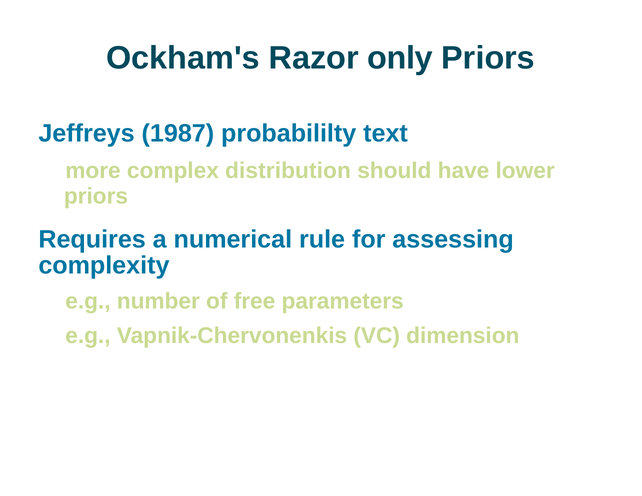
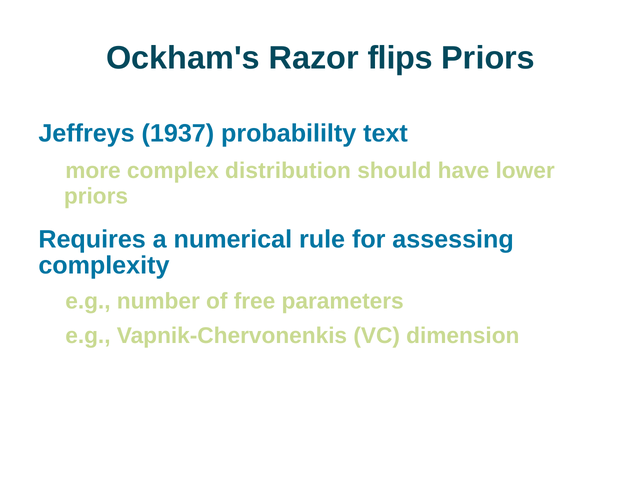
only: only -> flips
1987: 1987 -> 1937
